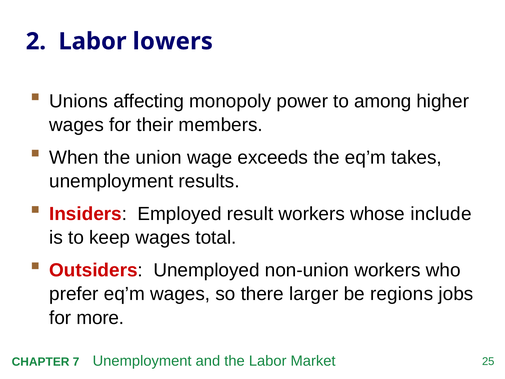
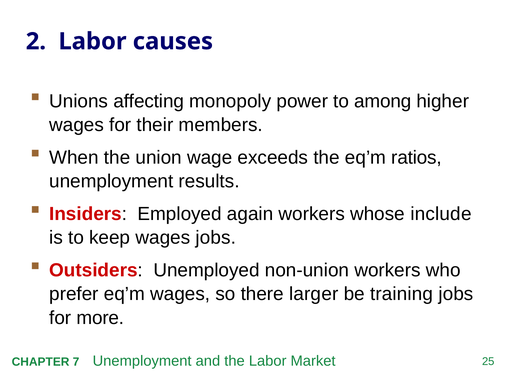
lowers: lowers -> causes
takes: takes -> ratios
result: result -> again
wages total: total -> jobs
regions: regions -> training
